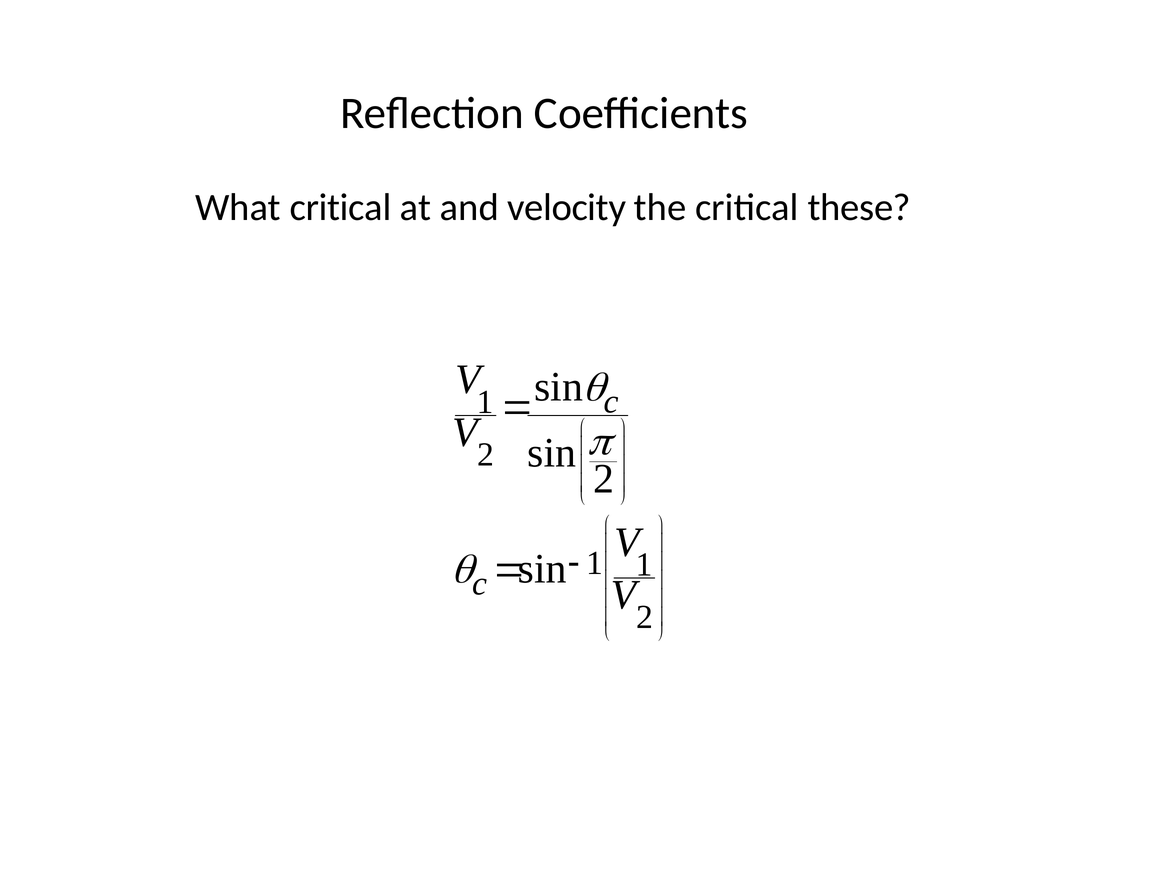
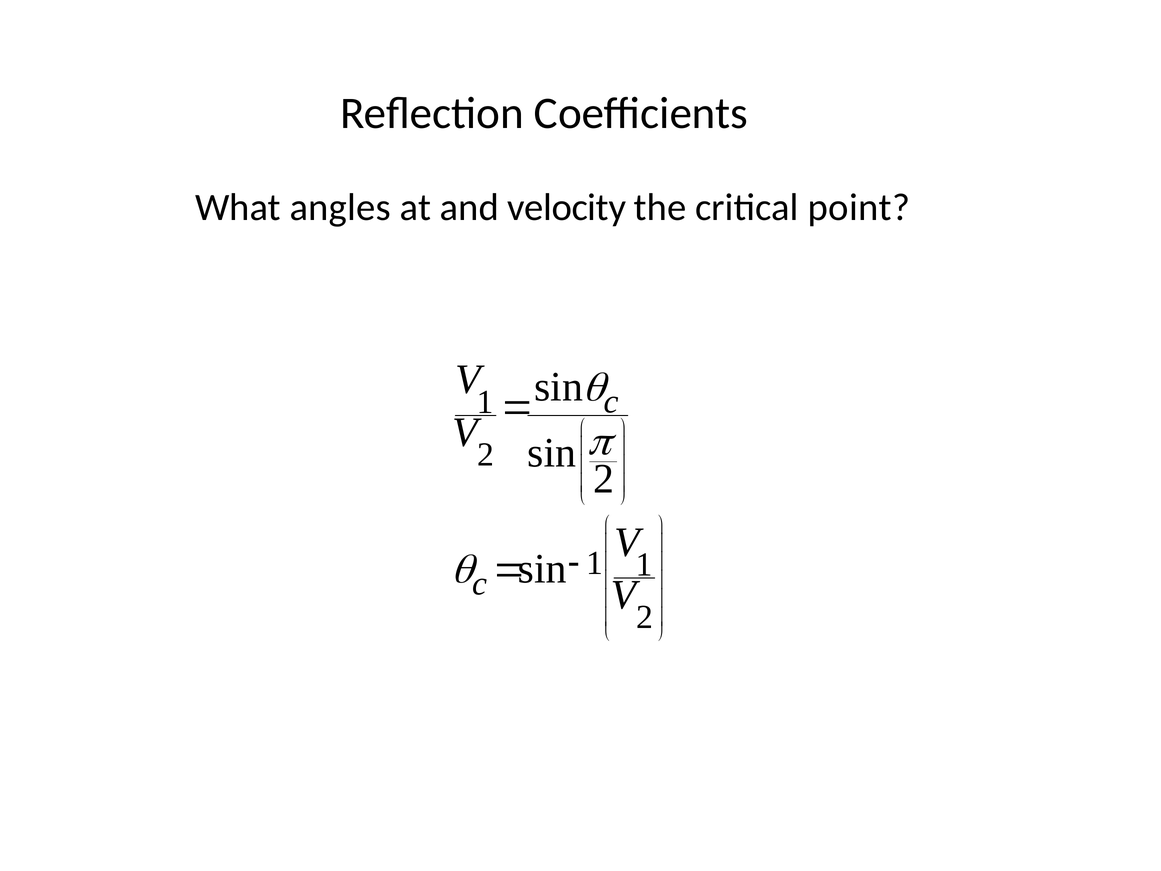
What critical: critical -> angles
these: these -> point
